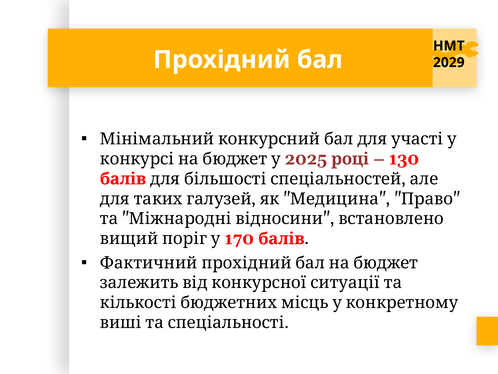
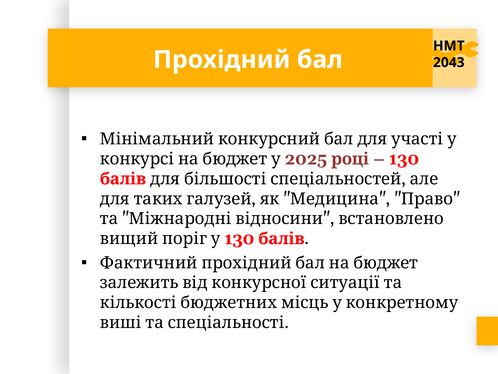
2029: 2029 -> 2043
170 at (239, 238): 170 -> 130
